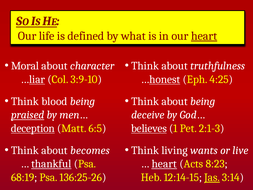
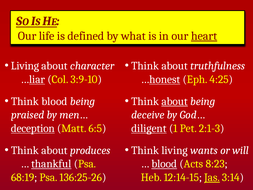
Moral at (25, 66): Moral -> Living
about at (175, 101) underline: none -> present
praised underline: present -> none
believes: believes -> diligent
becomes: becomes -> produces
live: live -> will
heart at (164, 164): heart -> blood
